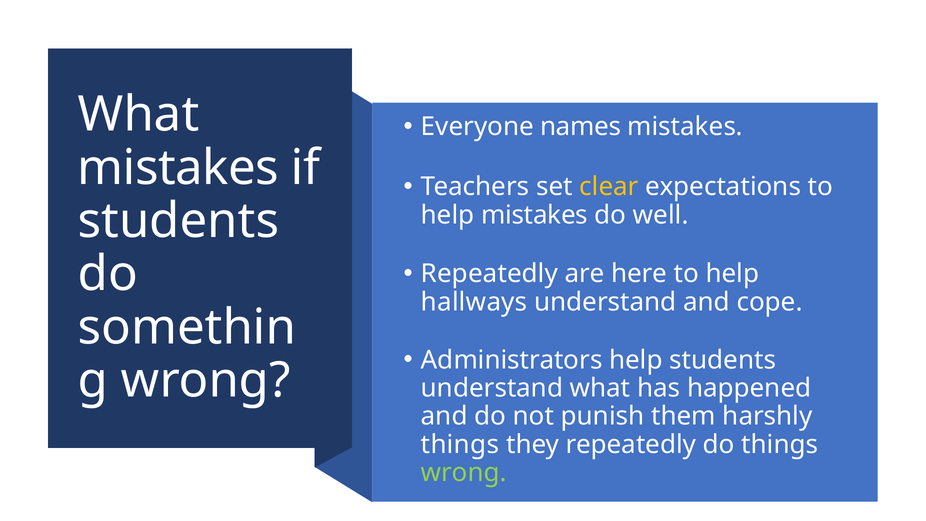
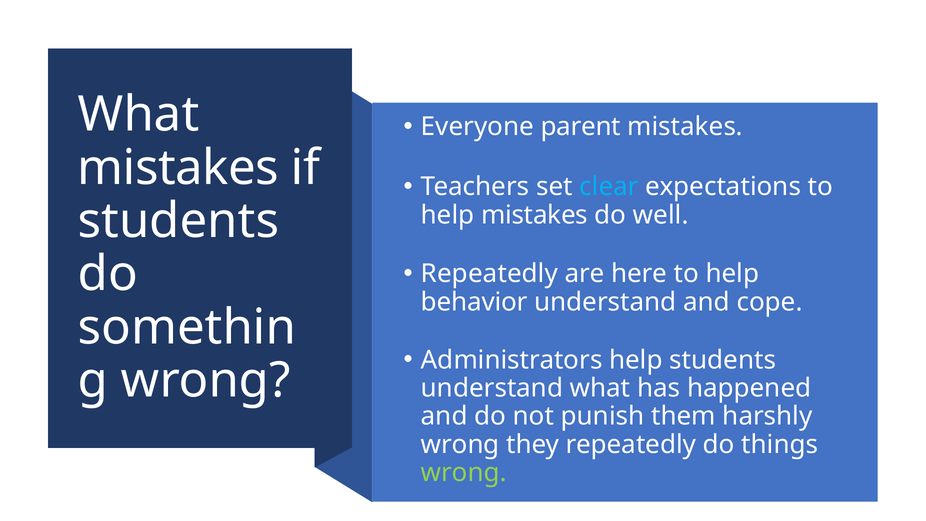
names: names -> parent
clear colour: yellow -> light blue
hallways: hallways -> behavior
things at (460, 444): things -> wrong
